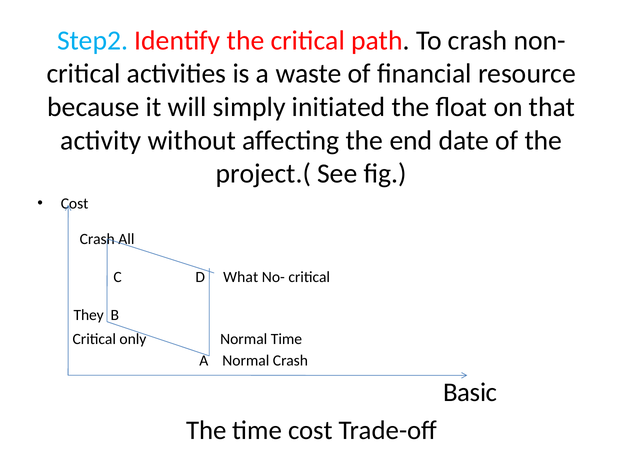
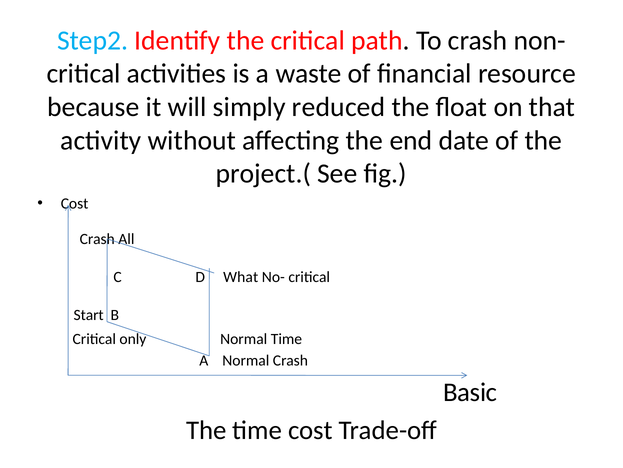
initiated: initiated -> reduced
They: They -> Start
